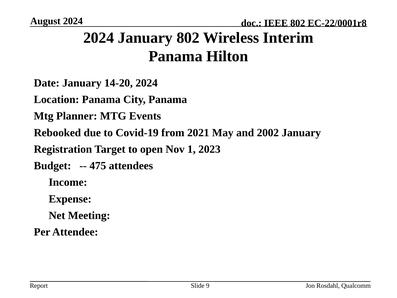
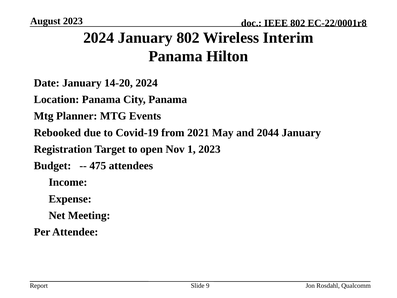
August 2024: 2024 -> 2023
2002: 2002 -> 2044
